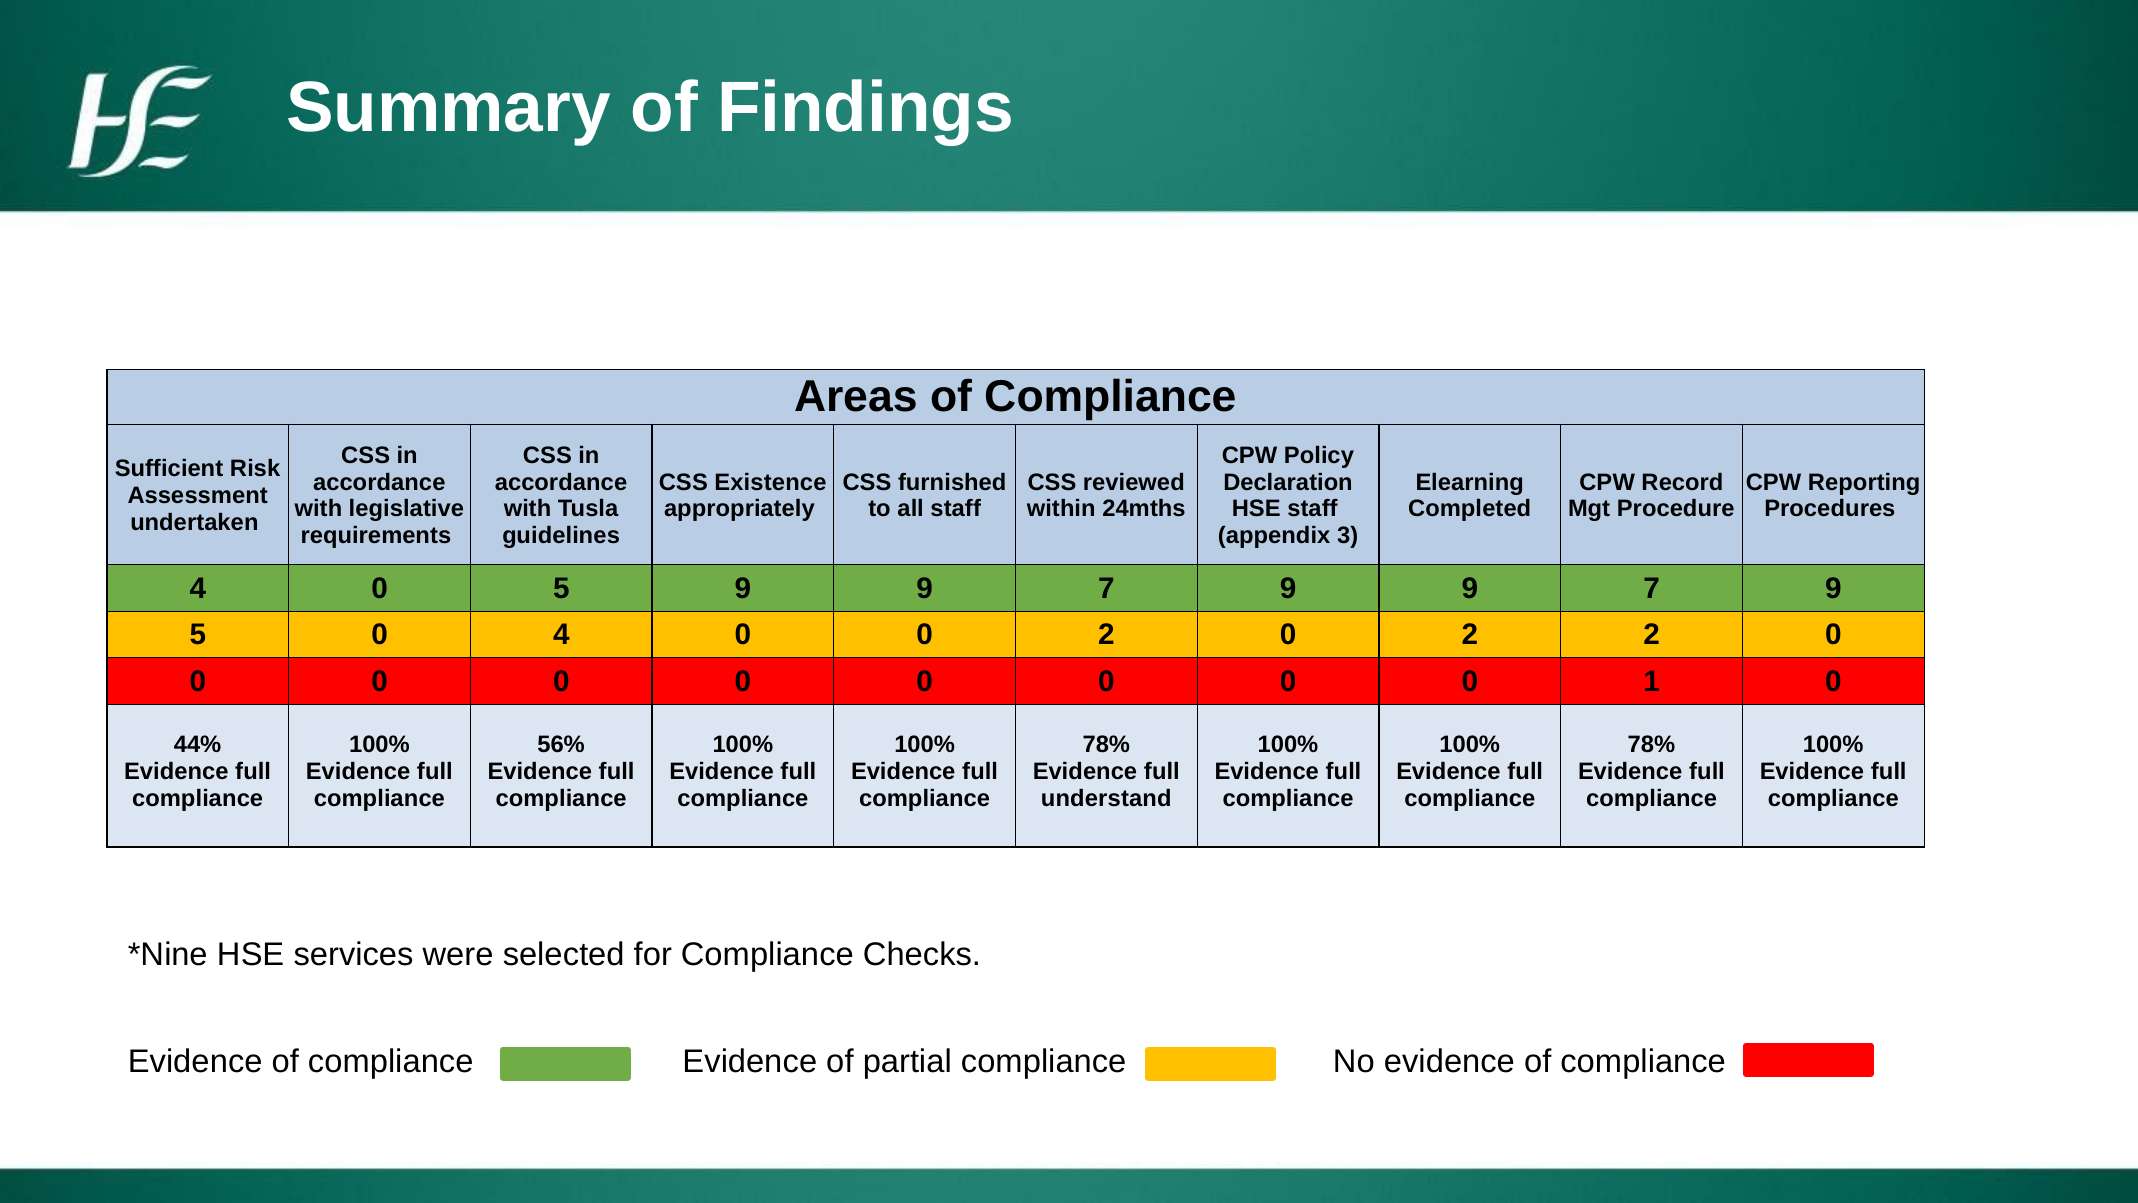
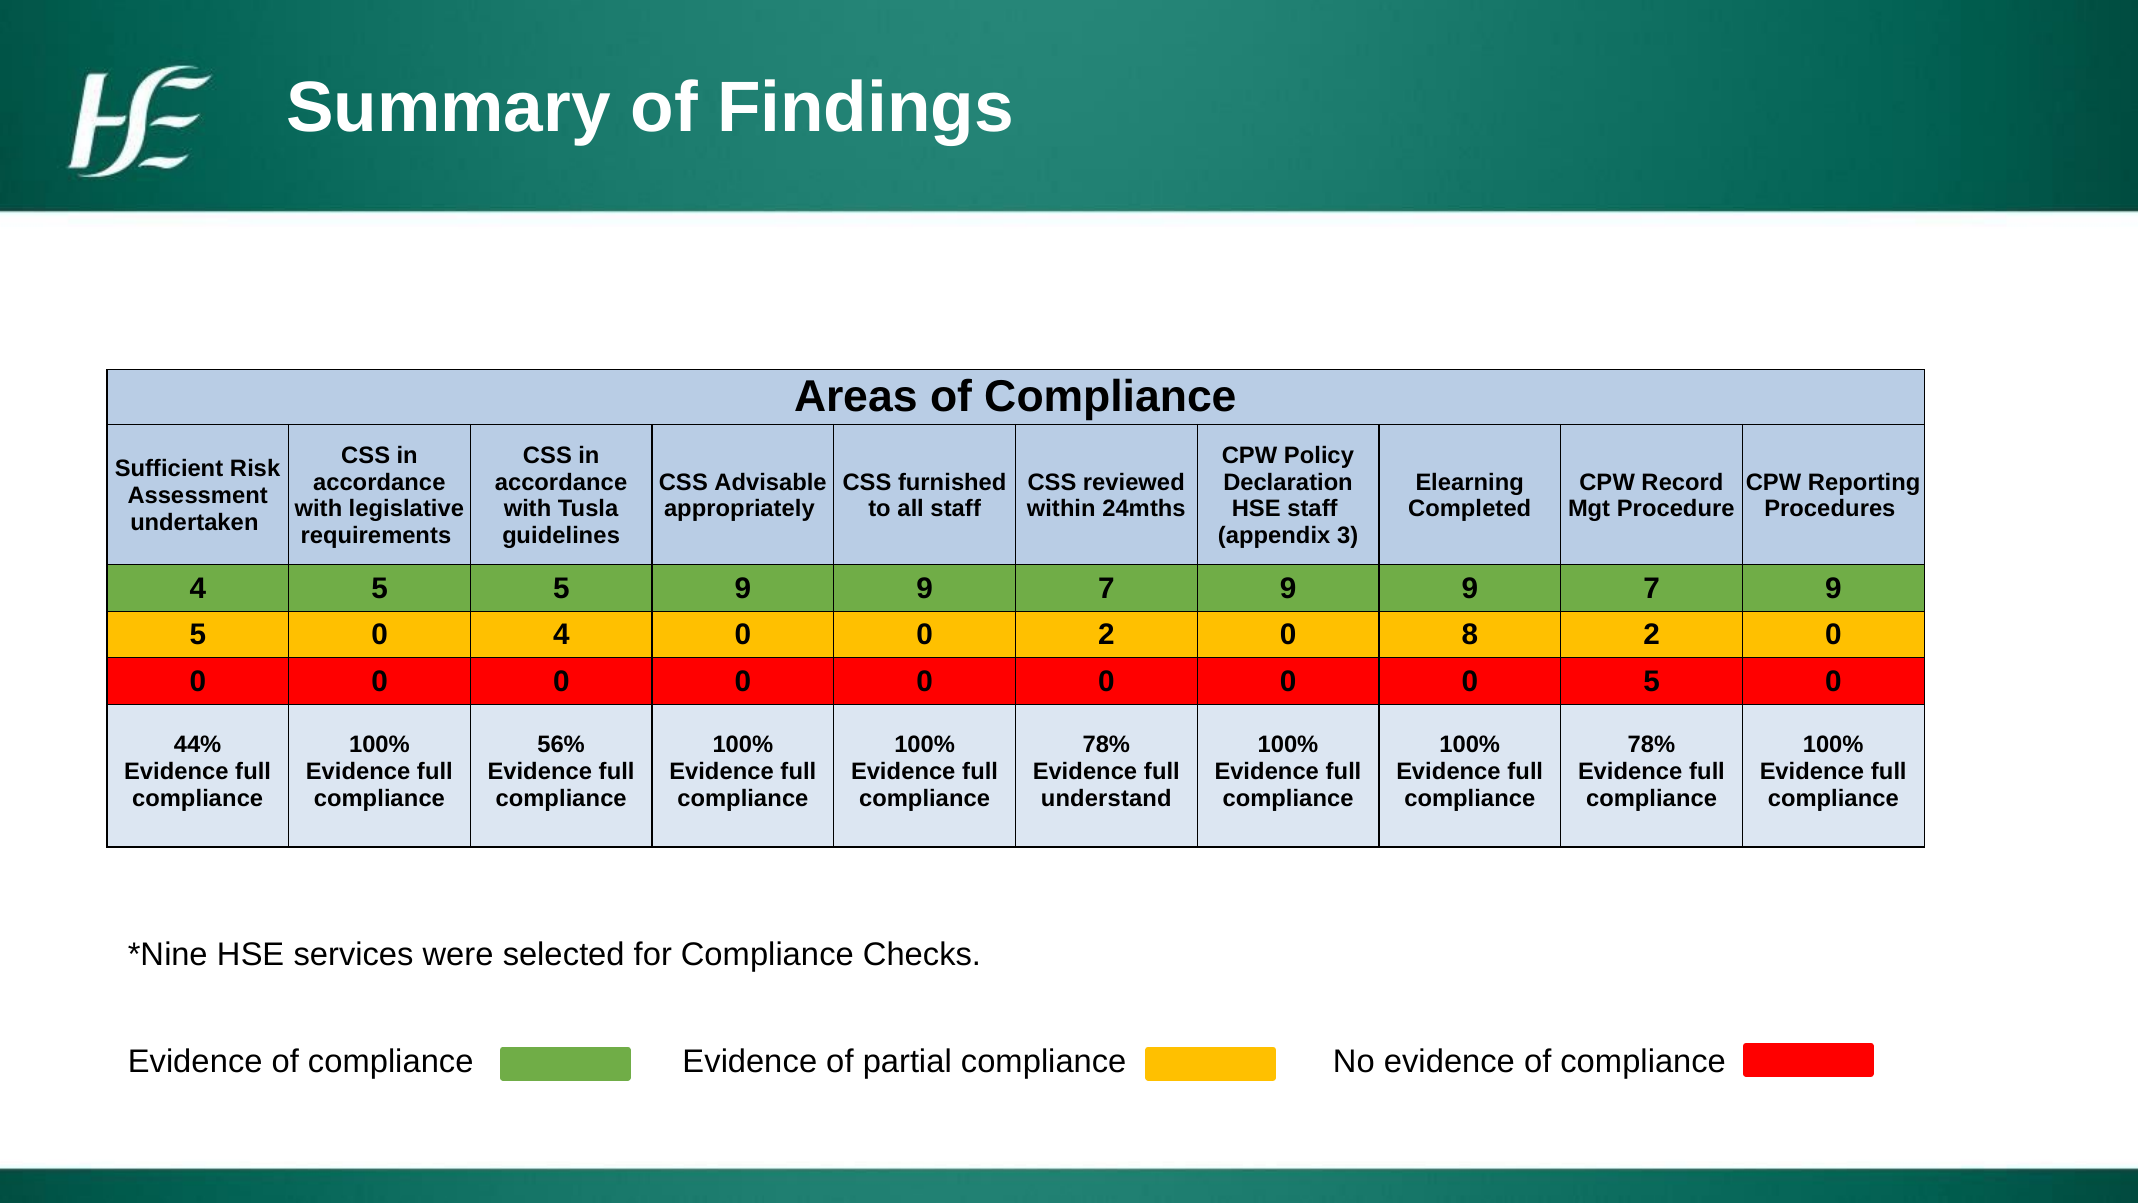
Existence: Existence -> Advisable
0 at (380, 588): 0 -> 5
2 0 2: 2 -> 8
0 1: 1 -> 5
